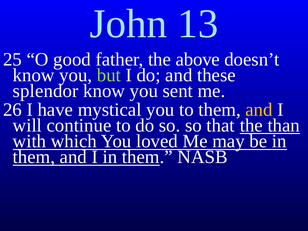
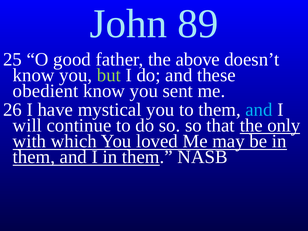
13: 13 -> 89
splendor: splendor -> obedient
and at (259, 110) colour: yellow -> light blue
than: than -> only
